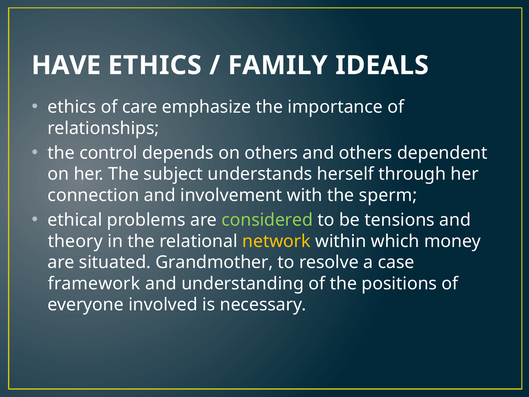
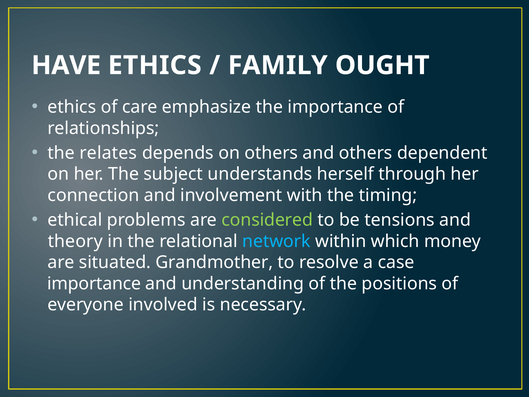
IDEALS: IDEALS -> OUGHT
control: control -> relates
sperm: sperm -> timing
network colour: yellow -> light blue
framework at (94, 283): framework -> importance
